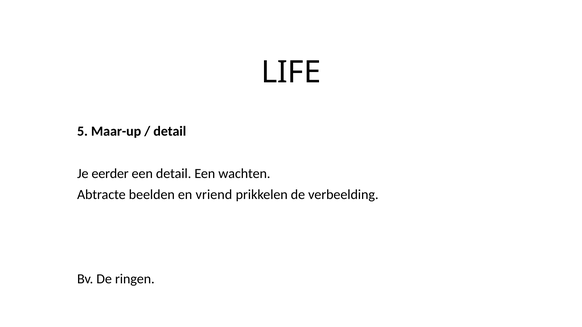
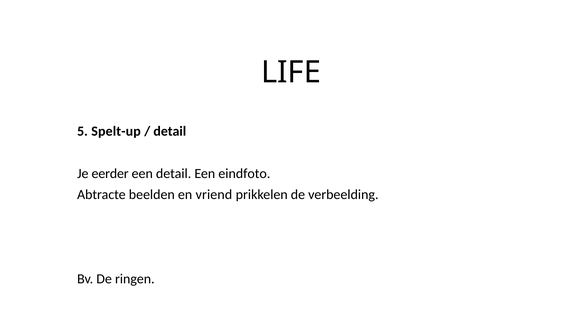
Maar-up: Maar-up -> Spelt-up
wachten: wachten -> eindfoto
